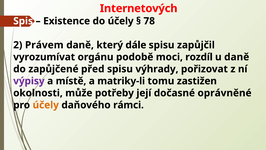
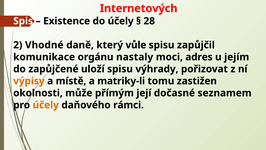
78: 78 -> 28
Právem: Právem -> Vhodné
dále: dále -> vůle
vyrozumívat: vyrozumívat -> komunikace
podobě: podobě -> nastaly
rozdíl: rozdíl -> adres
u daně: daně -> jejím
před: před -> uloží
výpisy colour: purple -> orange
potřeby: potřeby -> přímým
oprávněné: oprávněné -> seznamem
